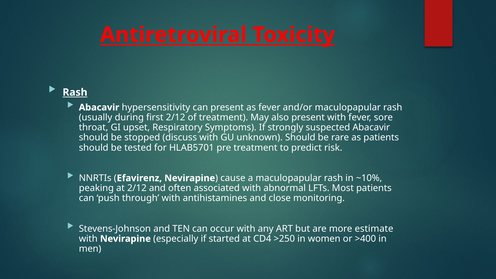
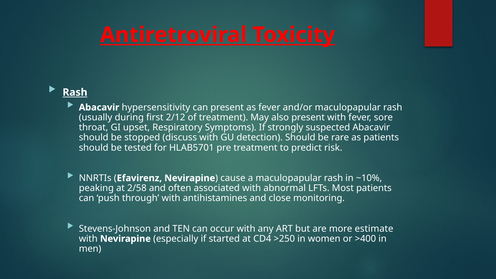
unknown: unknown -> detection
at 2/12: 2/12 -> 2/58
